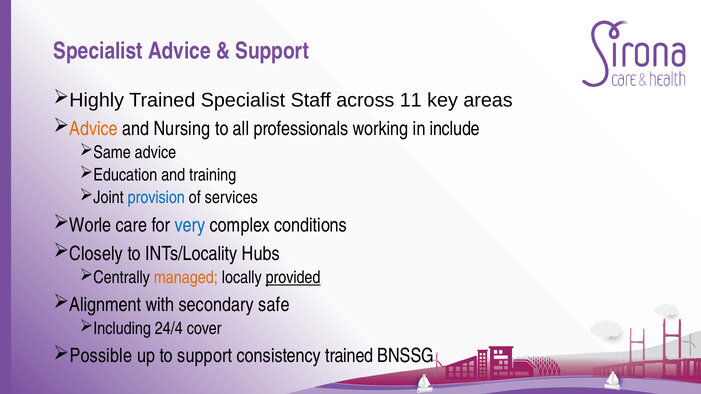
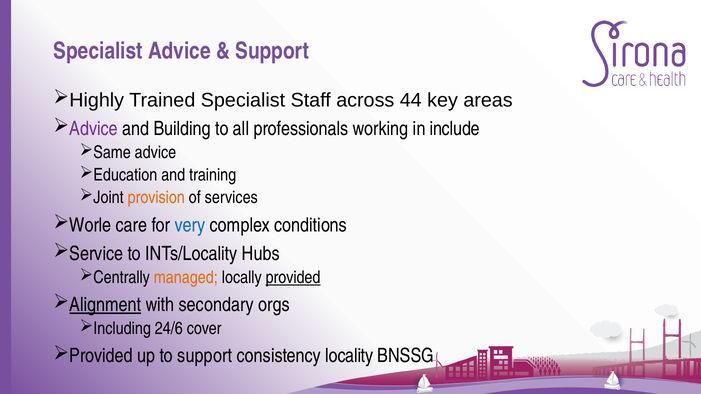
11: 11 -> 44
Advice at (94, 129) colour: orange -> purple
Nursing: Nursing -> Building
provision colour: blue -> orange
Closely: Closely -> Service
Alignment underline: none -> present
safe: safe -> orgs
24/4: 24/4 -> 24/6
Possible at (101, 356): Possible -> Provided
consistency trained: trained -> locality
